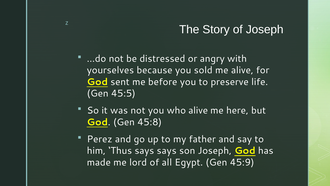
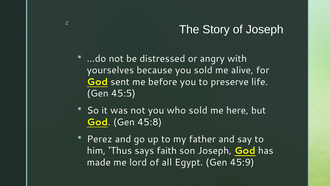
who alive: alive -> sold
says says: says -> faith
